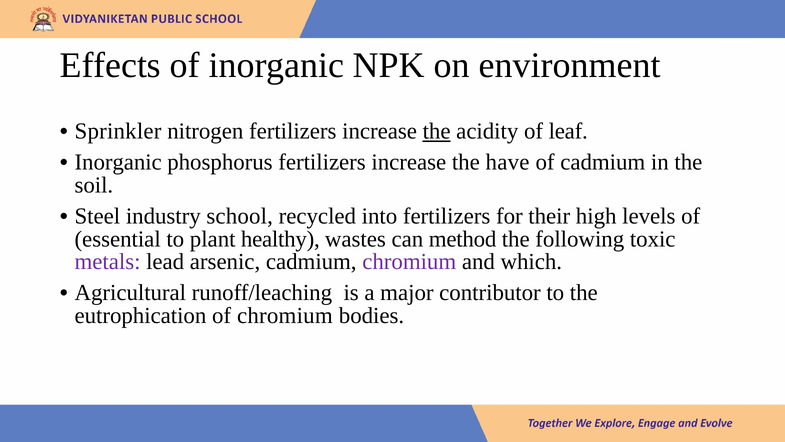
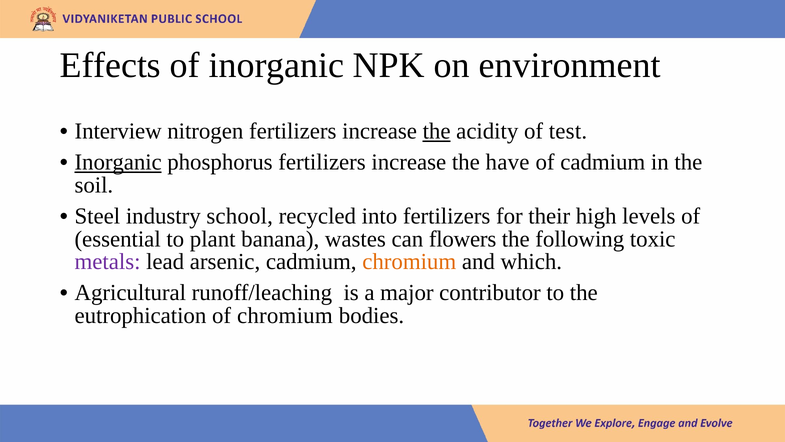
Sprinkler: Sprinkler -> Interview
leaf: leaf -> test
Inorganic at (118, 162) underline: none -> present
healthy: healthy -> banana
method: method -> flowers
chromium at (409, 262) colour: purple -> orange
